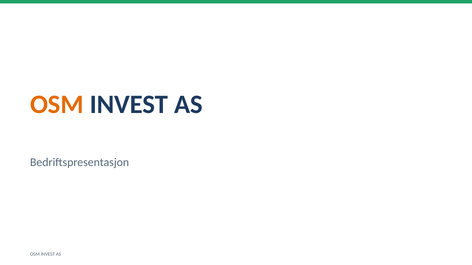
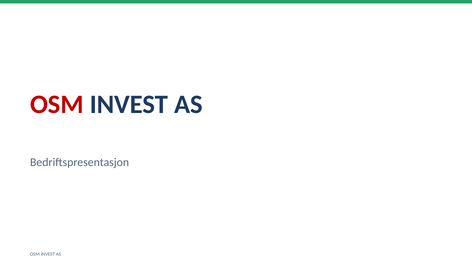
OSM at (57, 105) colour: orange -> red
